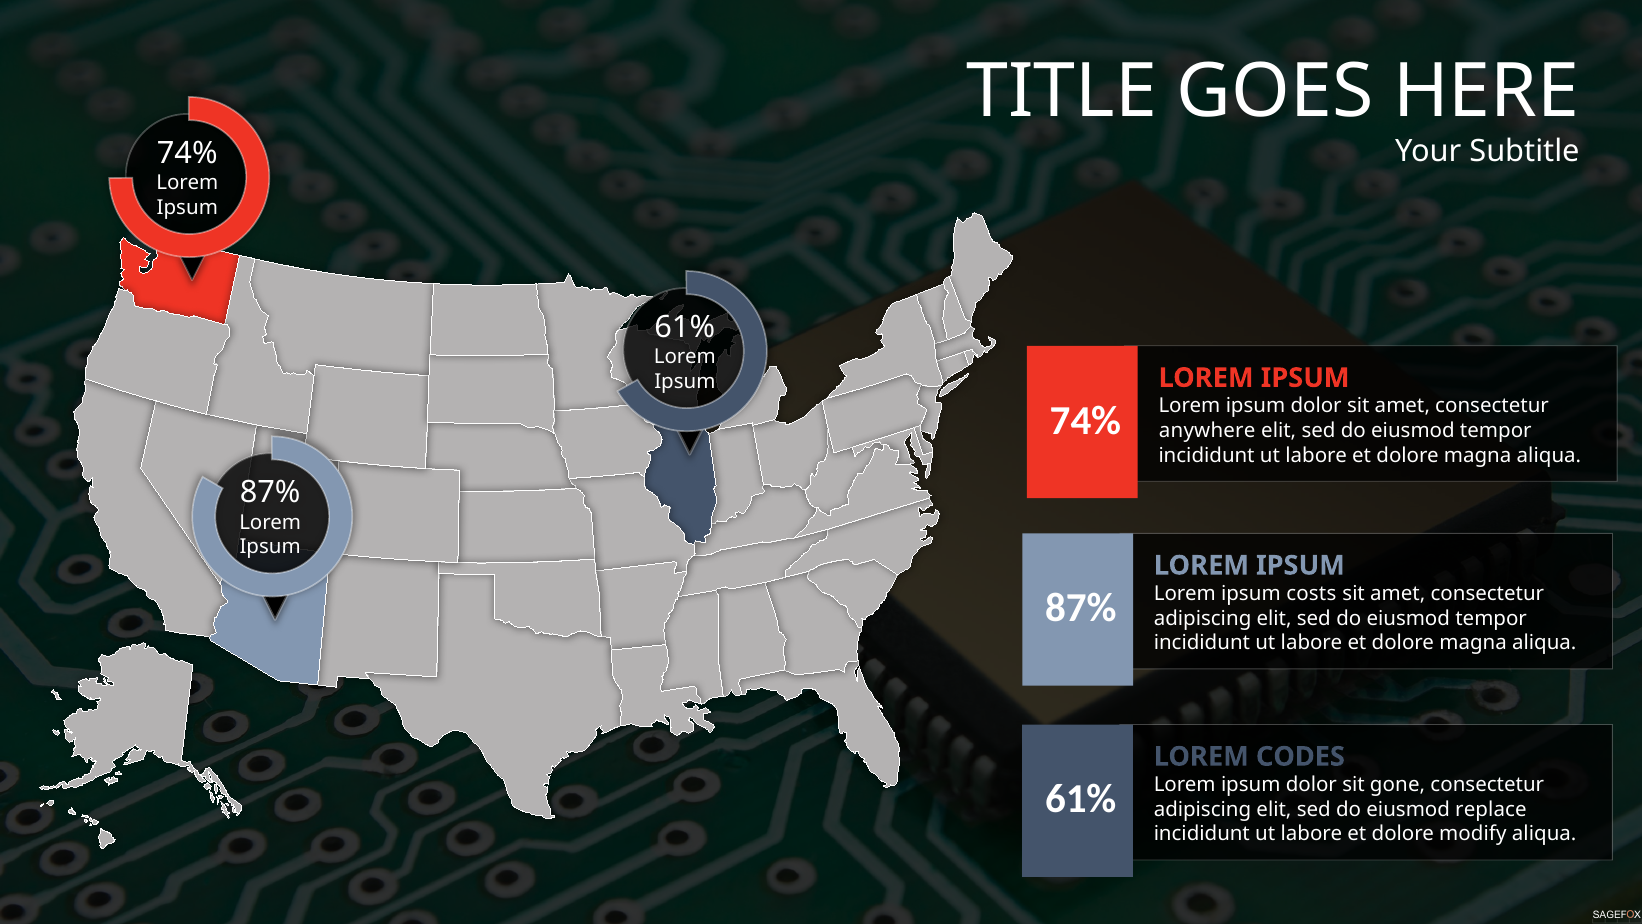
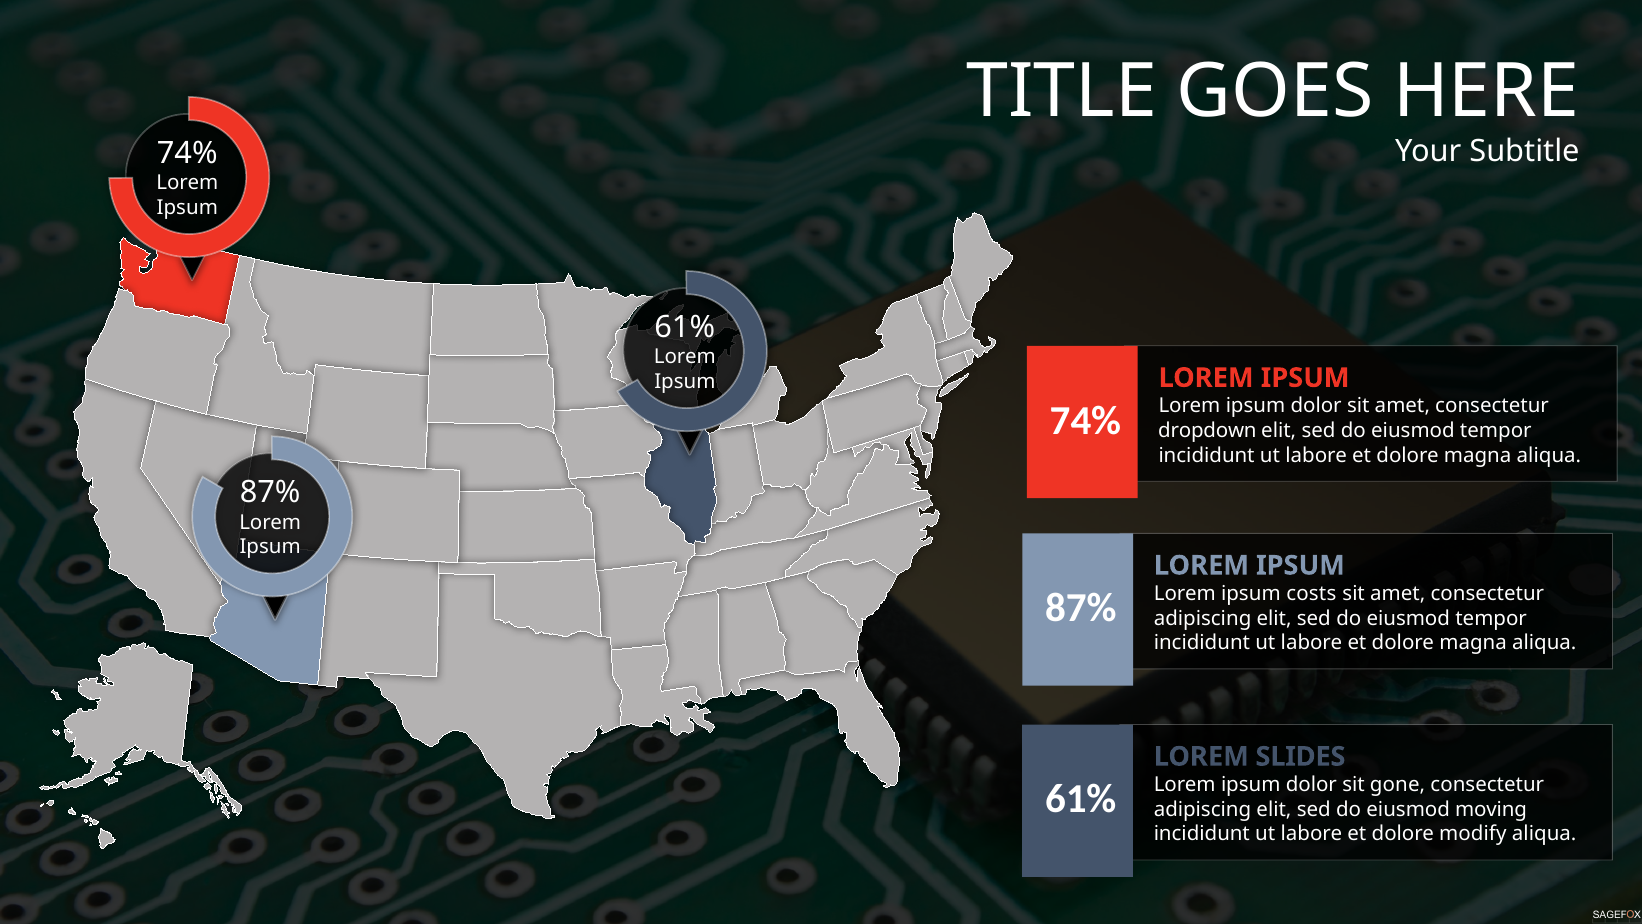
anywhere: anywhere -> dropdown
CODES: CODES -> SLIDES
replace: replace -> moving
